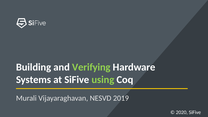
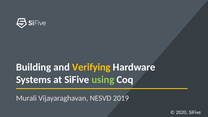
Verifying colour: light green -> yellow
